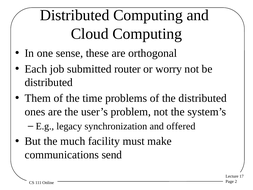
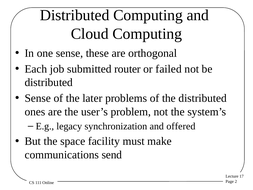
worry: worry -> failed
Them at (38, 98): Them -> Sense
time: time -> later
much: much -> space
